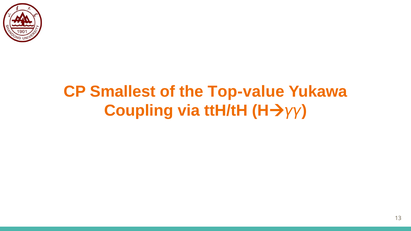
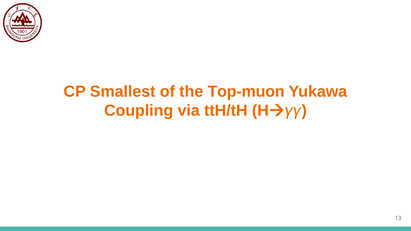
Top-value: Top-value -> Top-muon
